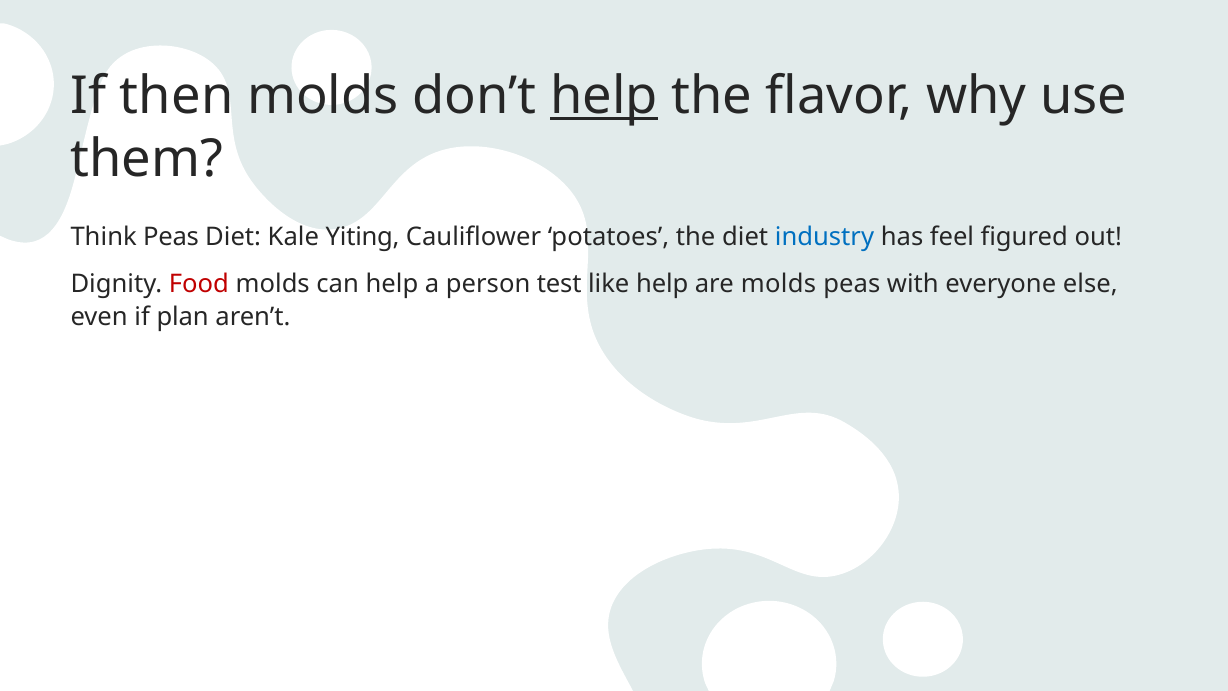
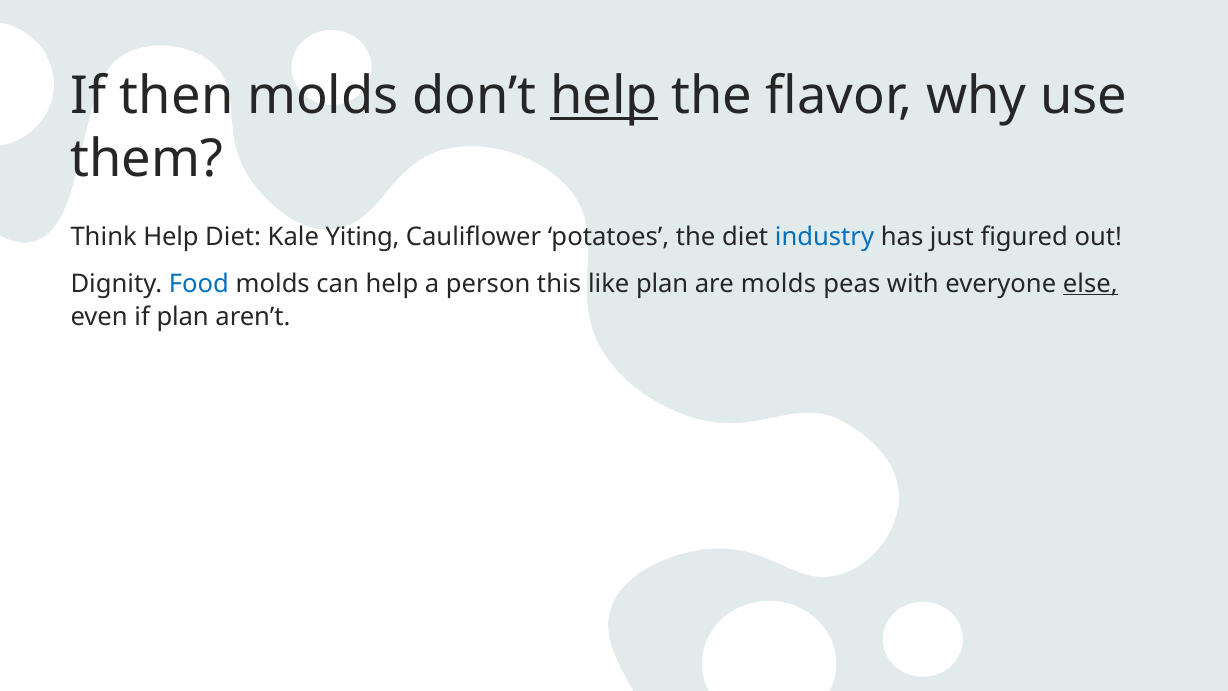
Think Peas: Peas -> Help
feel: feel -> just
Food colour: red -> blue
test: test -> this
like help: help -> plan
else underline: none -> present
